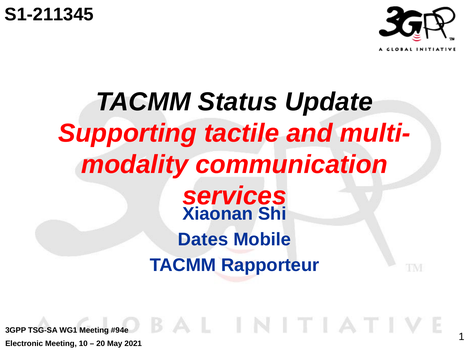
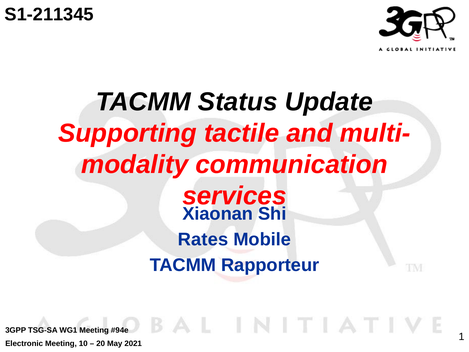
Dates: Dates -> Rates
